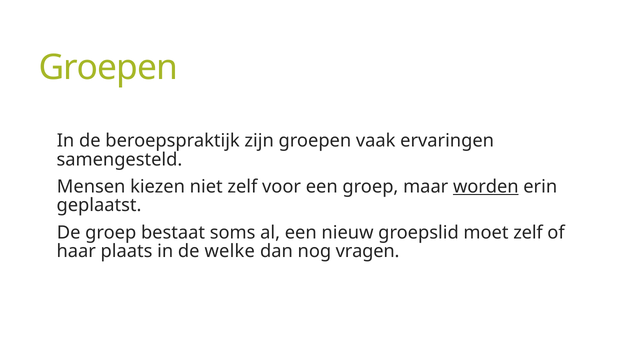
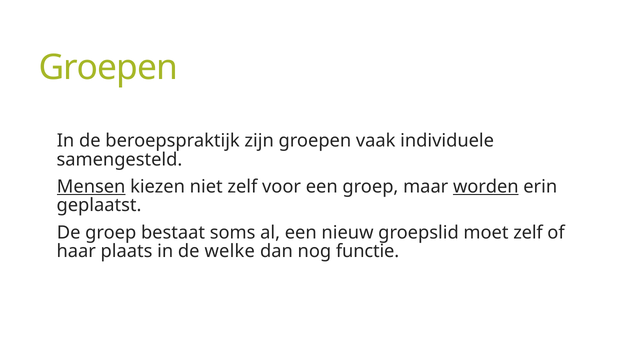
ervaringen: ervaringen -> individuele
Mensen underline: none -> present
vragen: vragen -> functie
